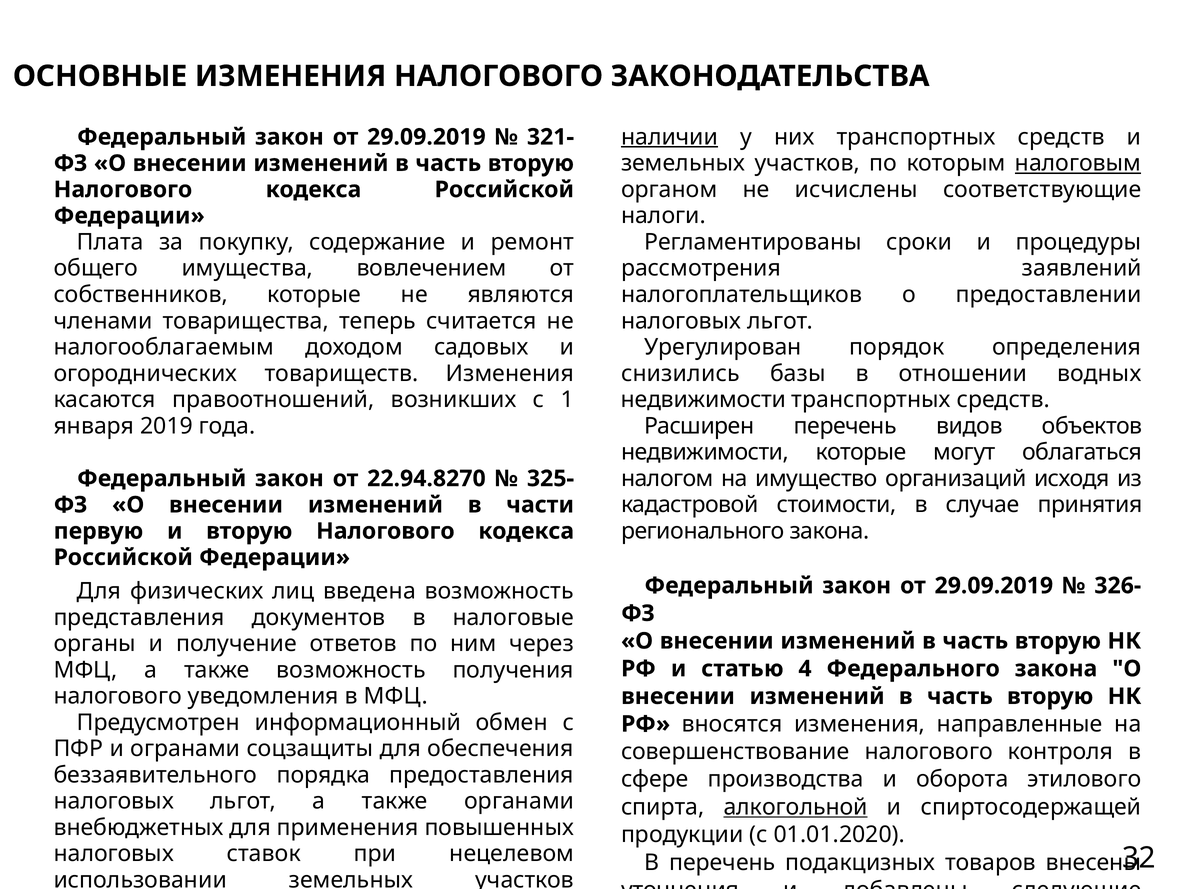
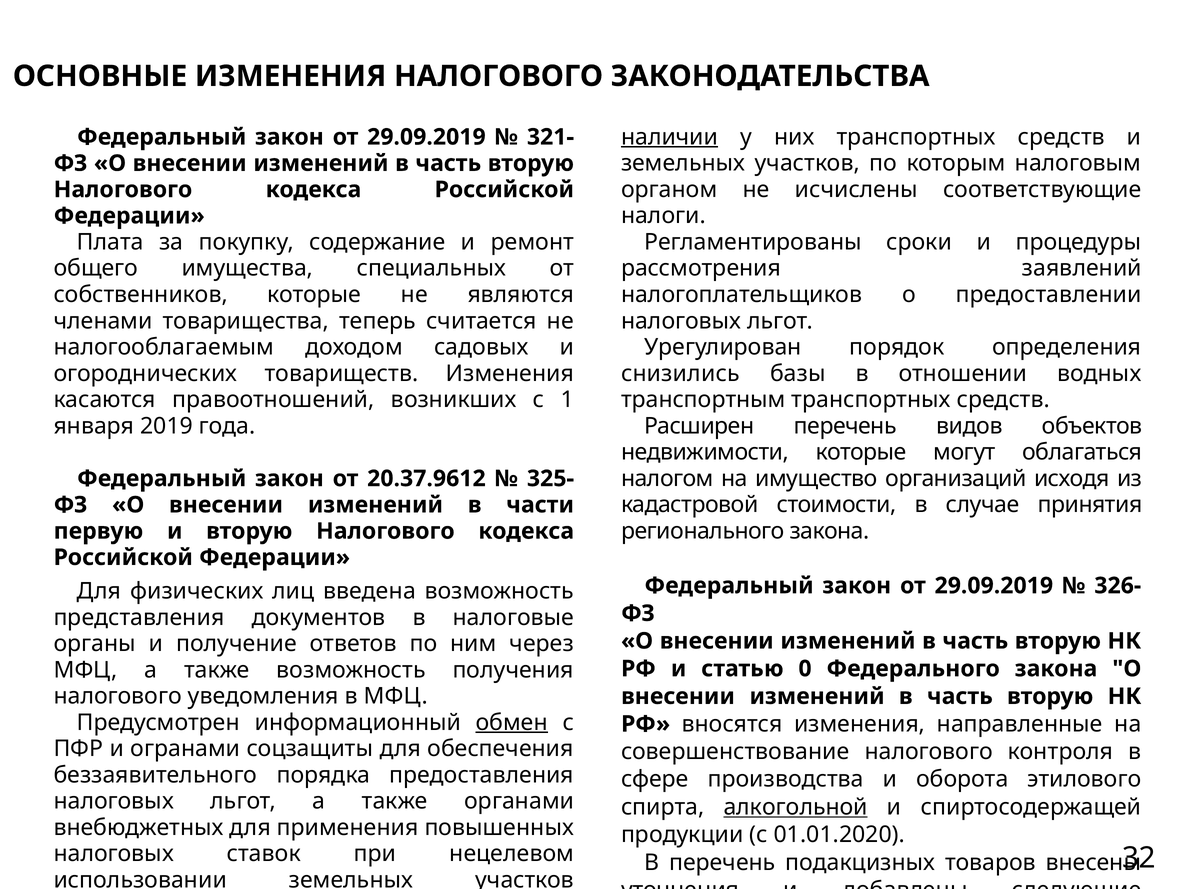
налоговым underline: present -> none
вовлечением: вовлечением -> специальных
недвижимости at (703, 400): недвижимости -> транспортным
22.94.8270: 22.94.8270 -> 20.37.9612
4: 4 -> 0
обмен underline: none -> present
